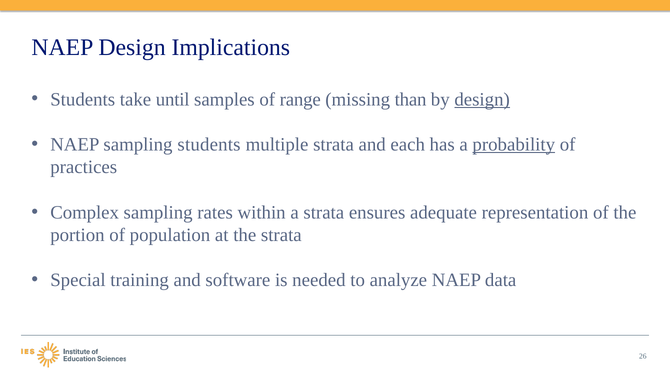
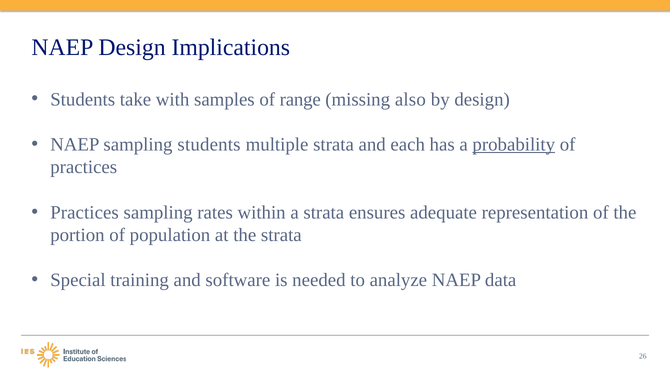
until: until -> with
than: than -> also
design at (482, 99) underline: present -> none
Complex at (85, 212): Complex -> Practices
